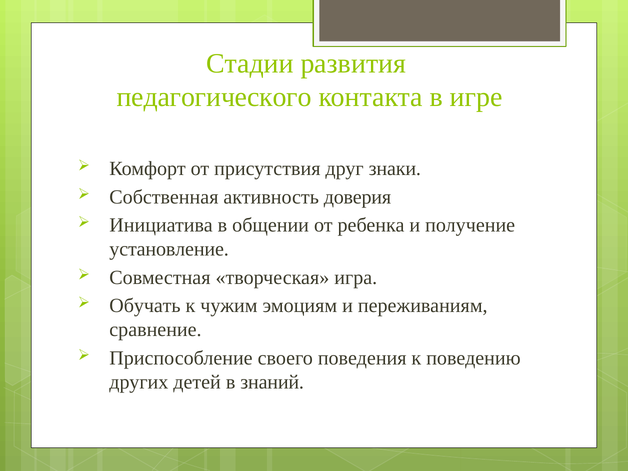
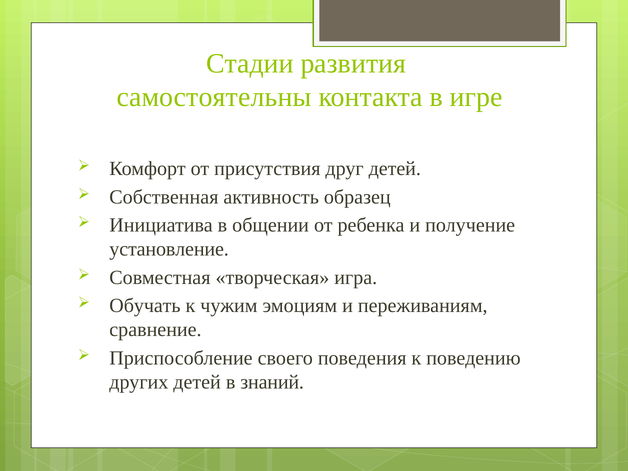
педагогического: педагогического -> самостоятельны
друг знаки: знаки -> детей
доверия: доверия -> образец
